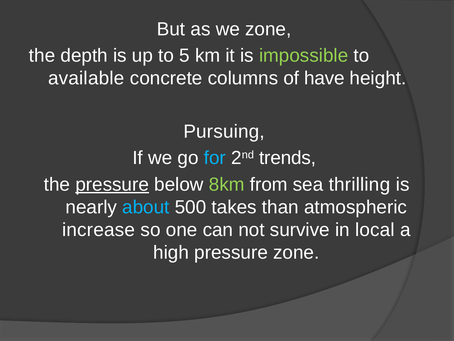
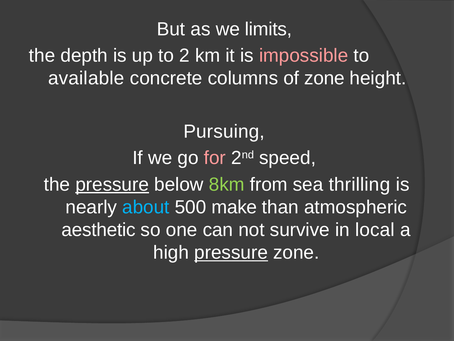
we zone: zone -> limits
5: 5 -> 2
impossible colour: light green -> pink
of have: have -> zone
for colour: light blue -> pink
trends: trends -> speed
takes: takes -> make
increase: increase -> aesthetic
pressure at (231, 252) underline: none -> present
